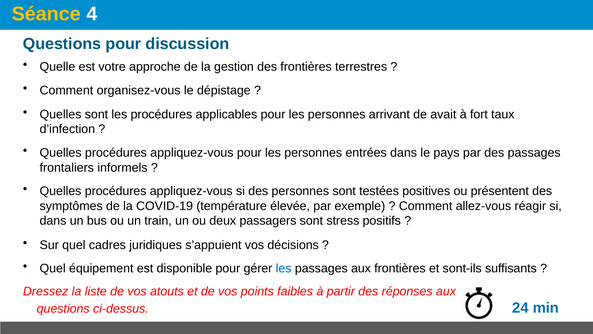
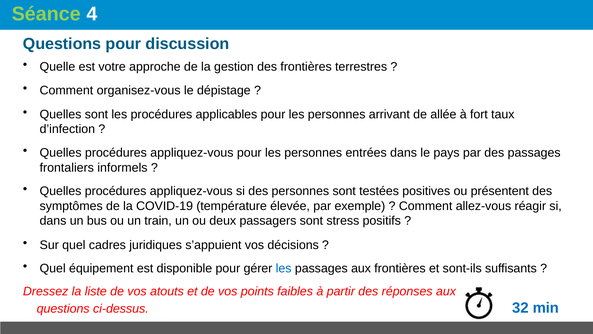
Séance colour: yellow -> light green
avait: avait -> allée
24: 24 -> 32
